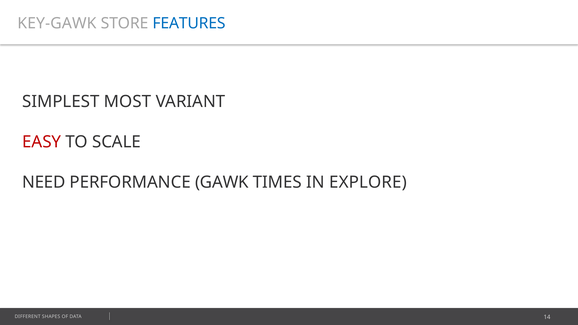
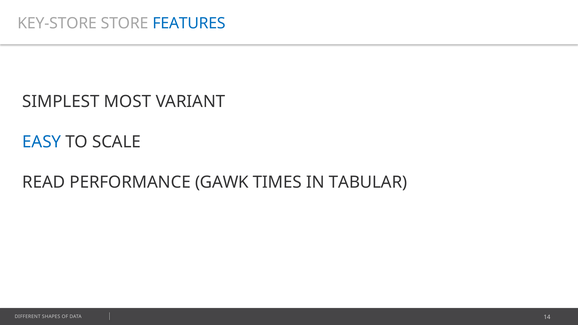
KEY-GAWK: KEY-GAWK -> KEY-STORE
EASY colour: red -> blue
NEED: NEED -> READ
EXPLORE: EXPLORE -> TABULAR
